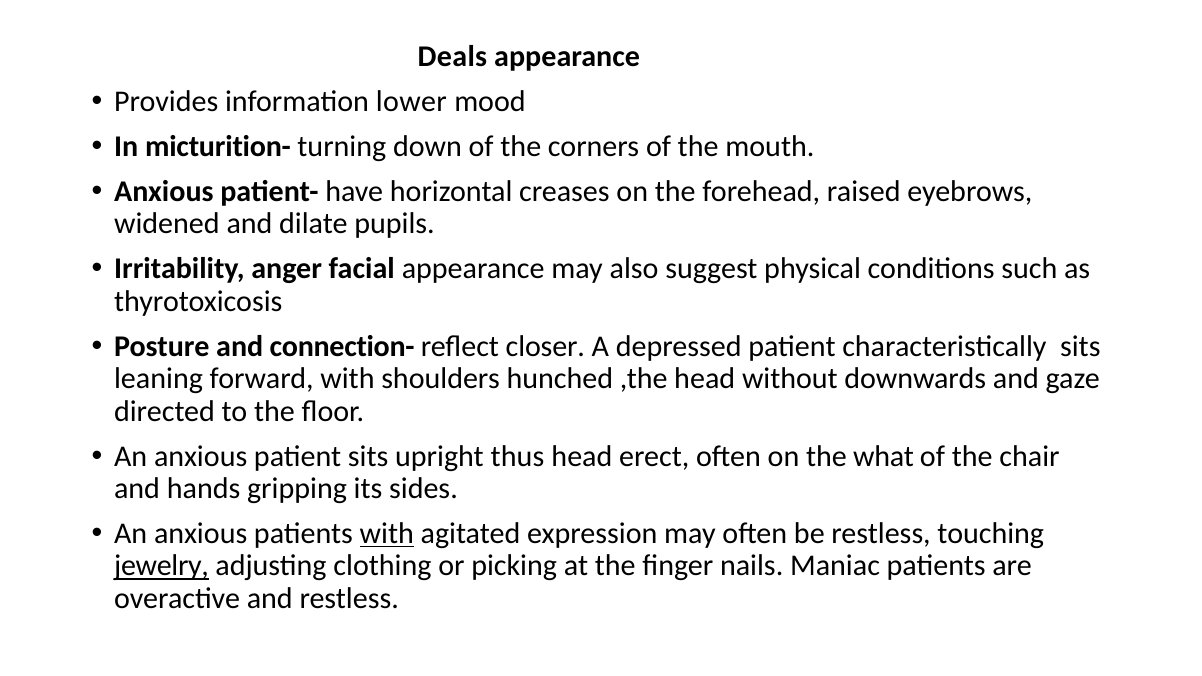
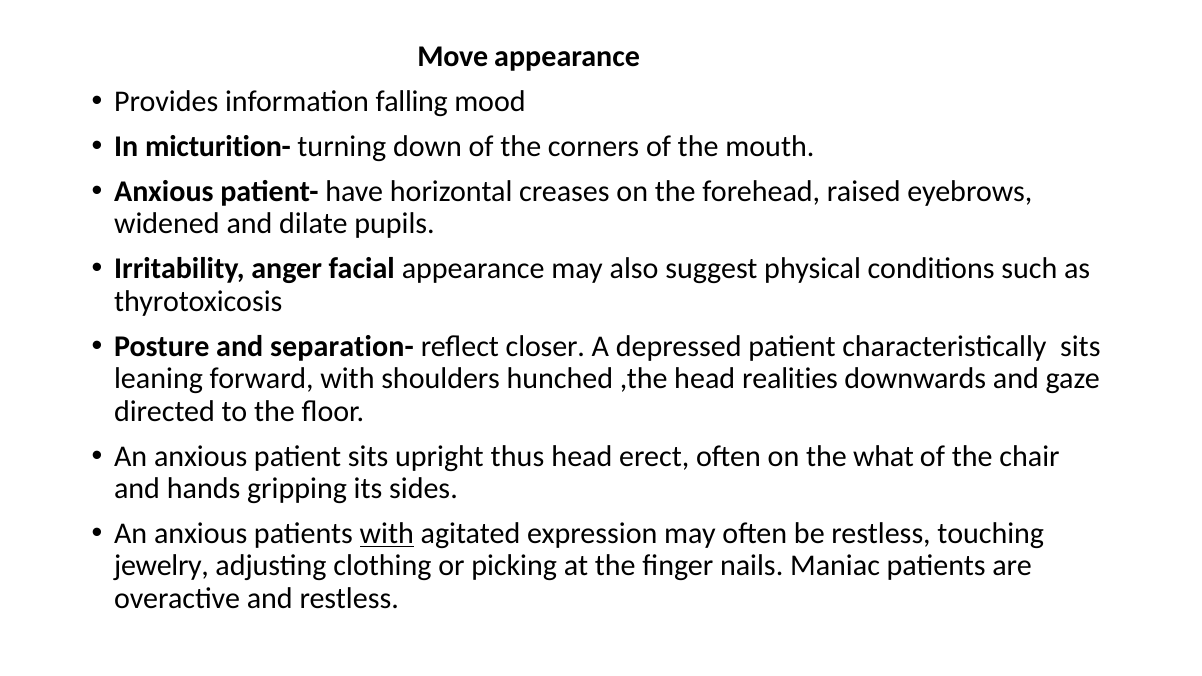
Deals: Deals -> Move
lower: lower -> falling
connection-: connection- -> separation-
without: without -> realities
jewelry underline: present -> none
